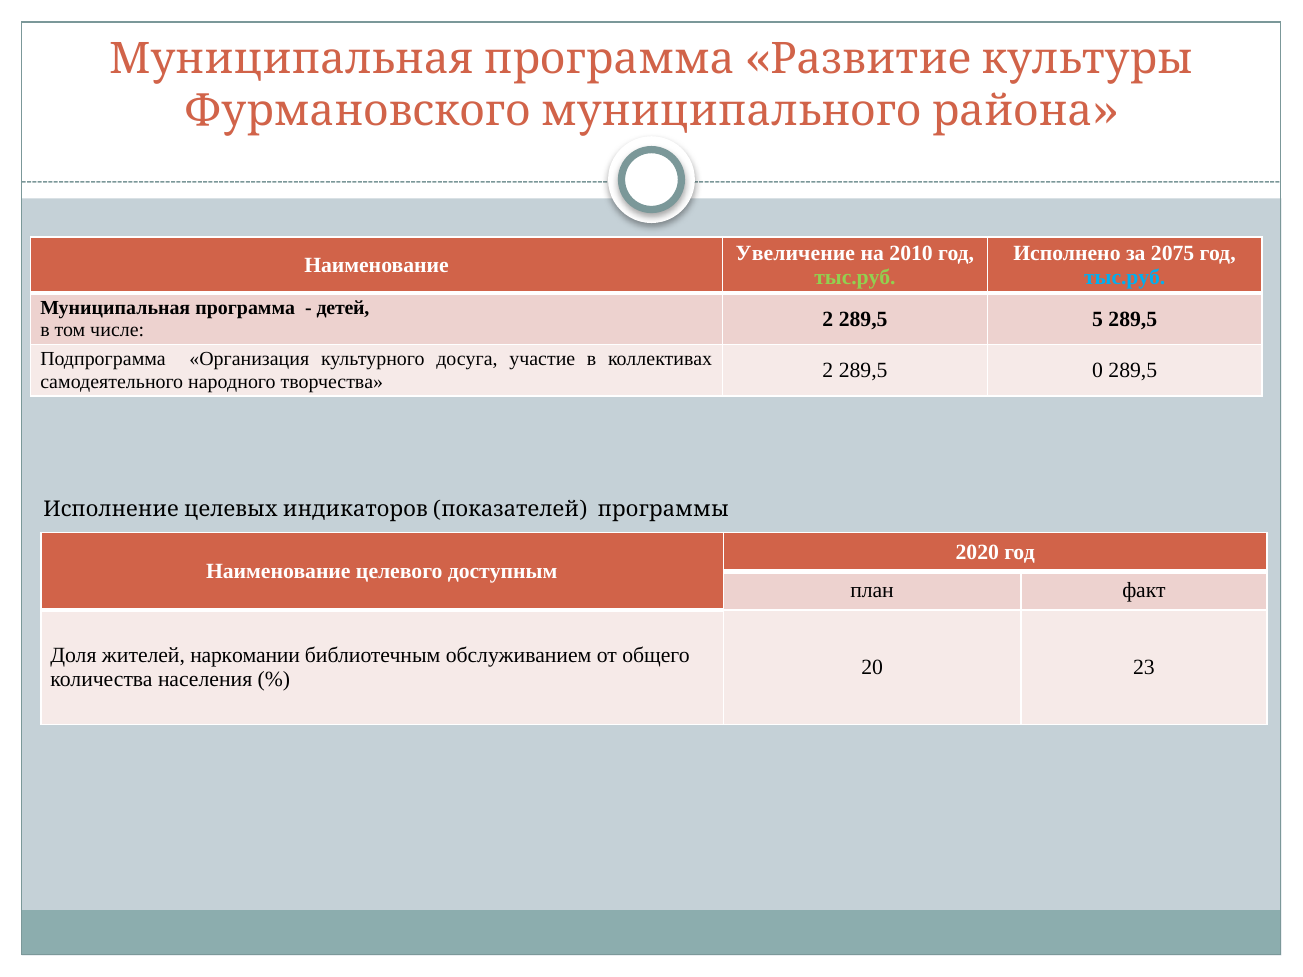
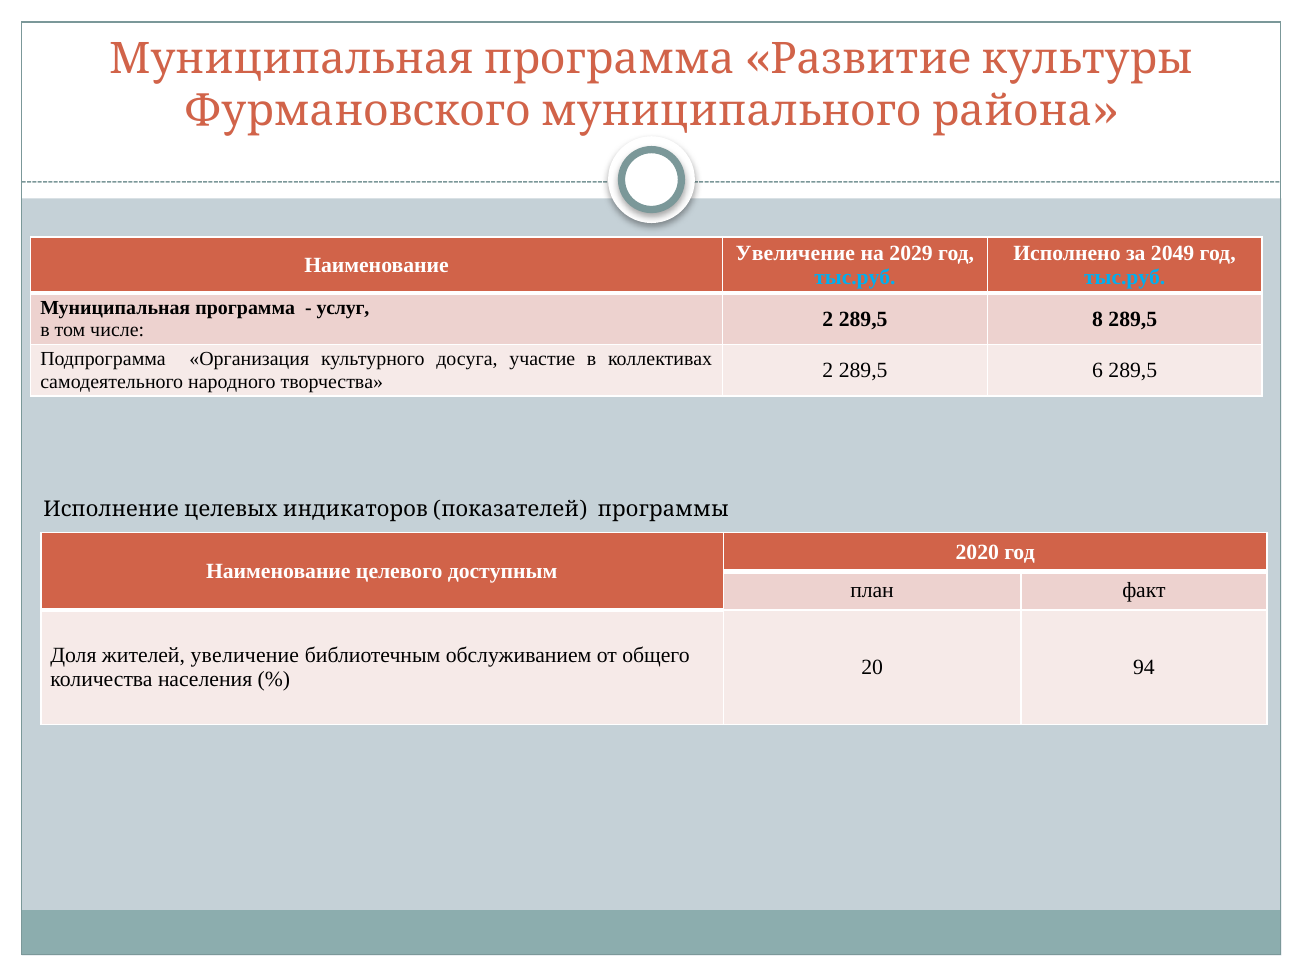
2010: 2010 -> 2029
2075: 2075 -> 2049
тыс.руб at (855, 277) colour: light green -> light blue
детей: детей -> услуг
5: 5 -> 8
0: 0 -> 6
жителей наркомании: наркомании -> увеличение
23: 23 -> 94
